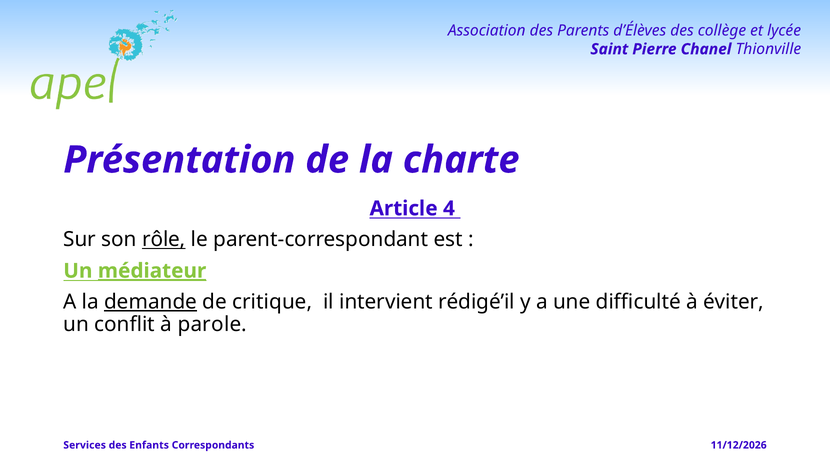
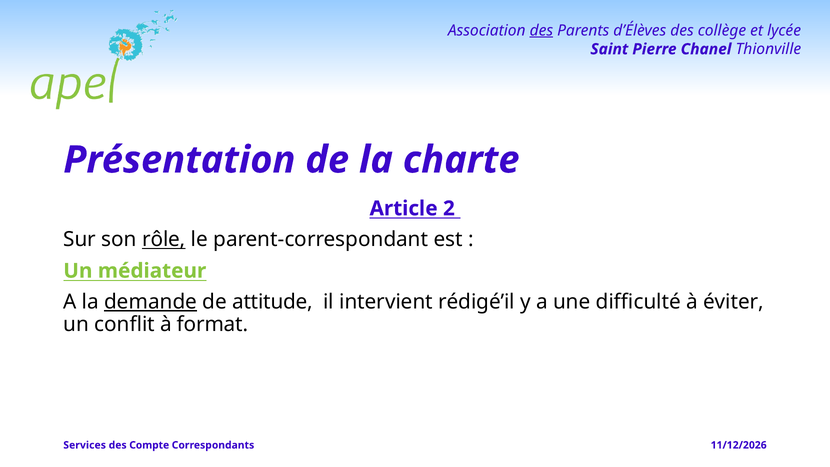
des at (541, 30) underline: none -> present
4: 4 -> 2
médiateur underline: present -> none
critique: critique -> attitude
parole: parole -> format
Enfants: Enfants -> Compte
